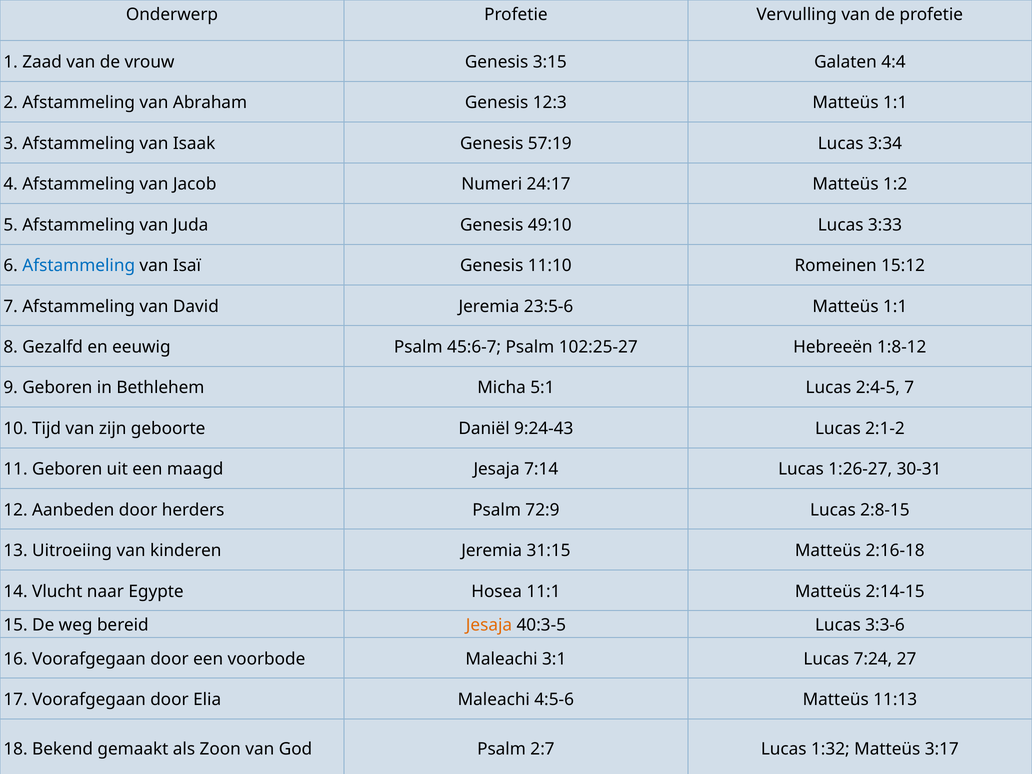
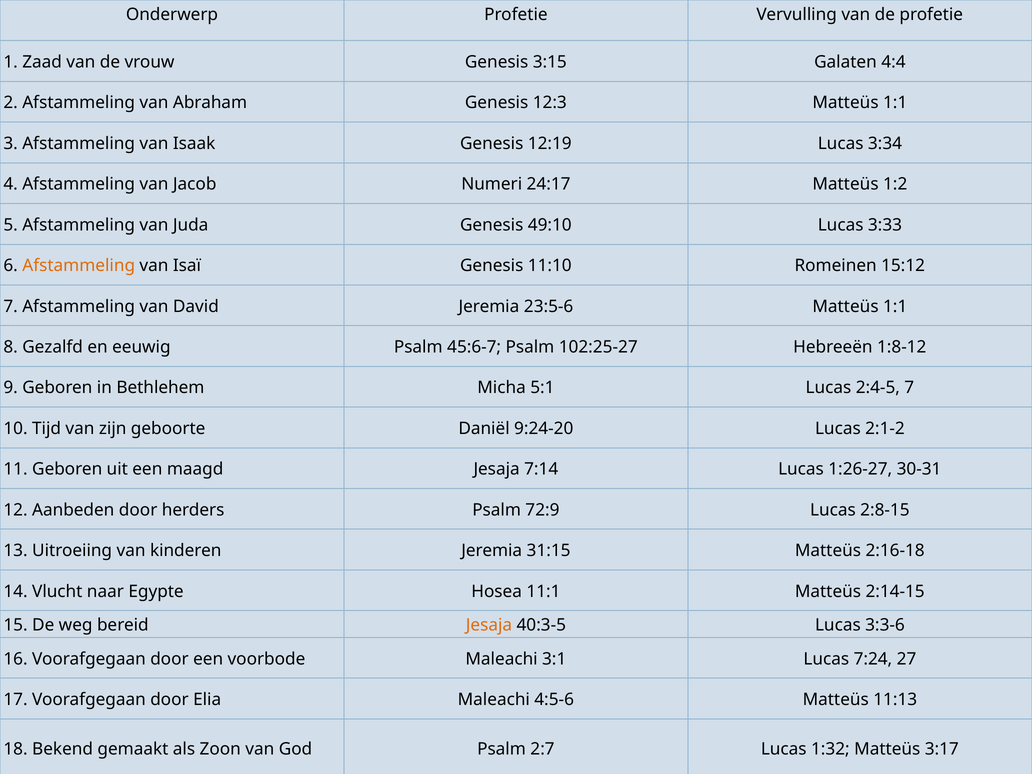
57:19: 57:19 -> 12:19
Afstammeling at (79, 266) colour: blue -> orange
9:24-43: 9:24-43 -> 9:24-20
